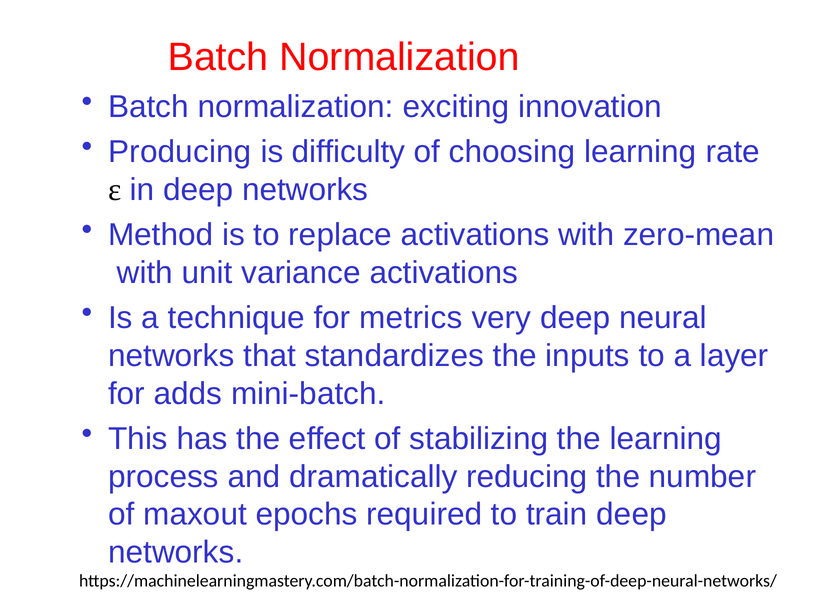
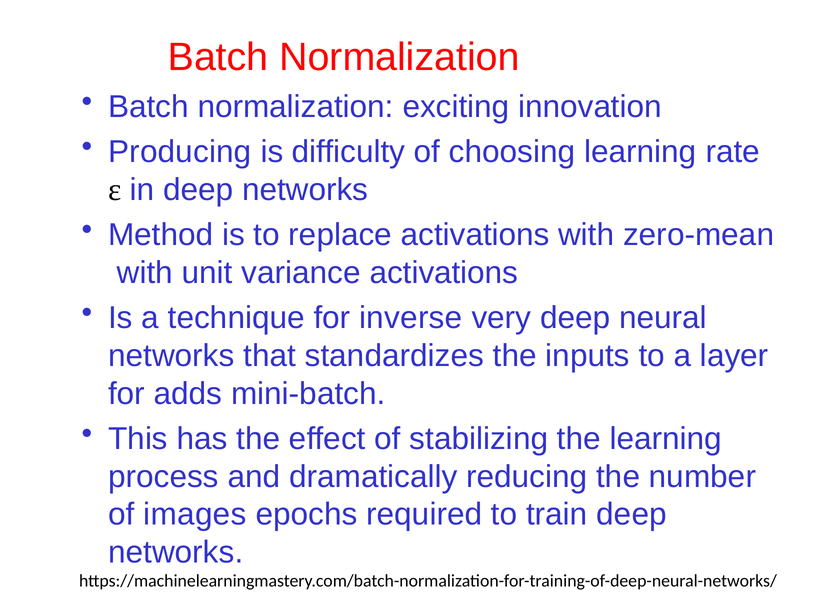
metrics: metrics -> inverse
maxout: maxout -> images
